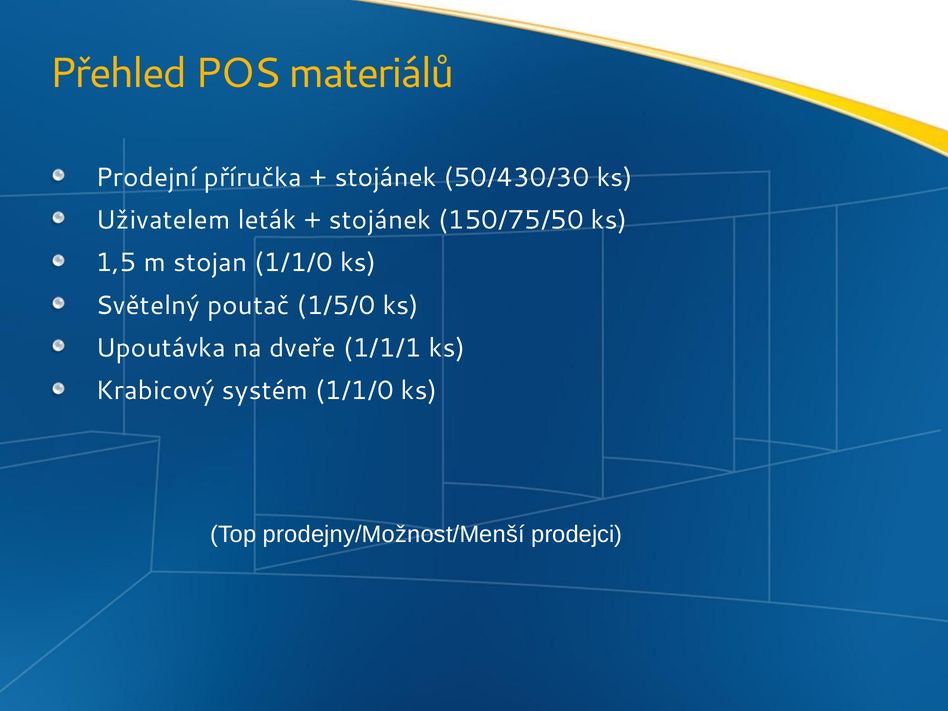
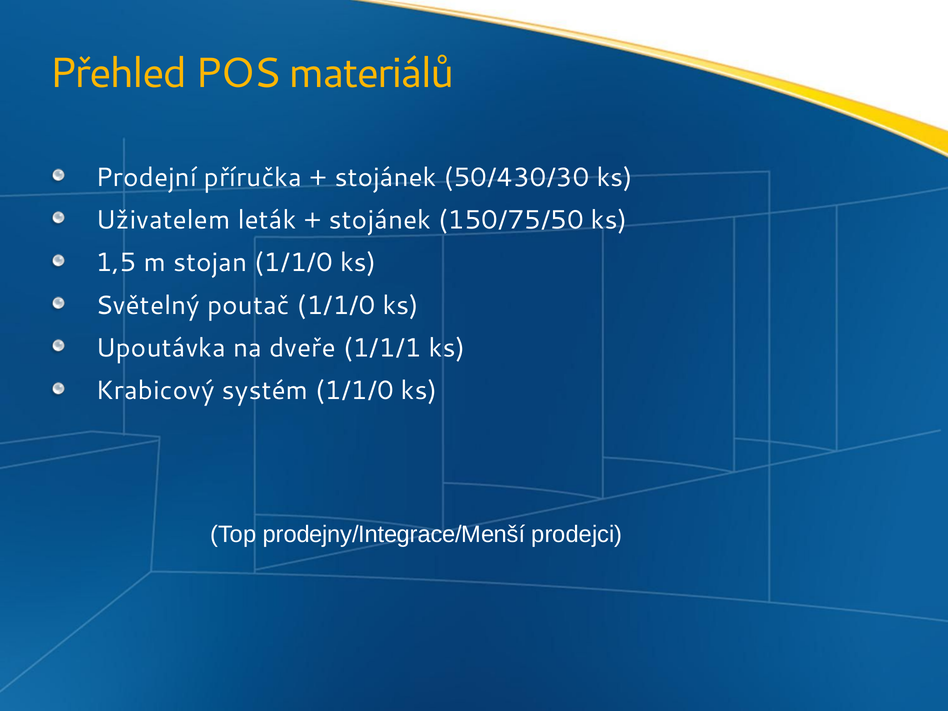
poutač 1/5/0: 1/5/0 -> 1/1/0
prodejny/Možnost/Menší: prodejny/Možnost/Menší -> prodejny/Integrace/Menší
